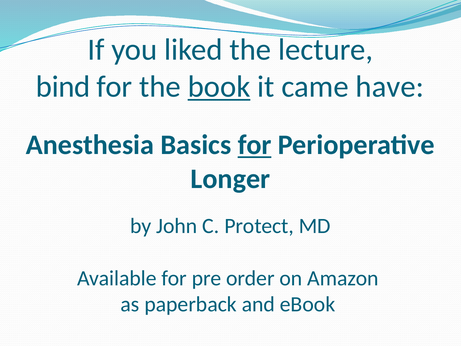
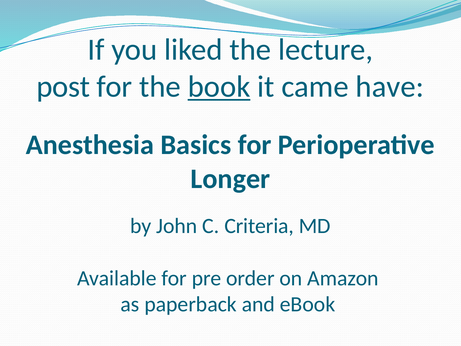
bind: bind -> post
for at (255, 145) underline: present -> none
Protect: Protect -> Criteria
